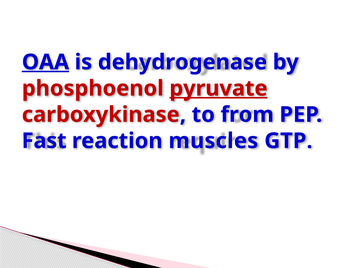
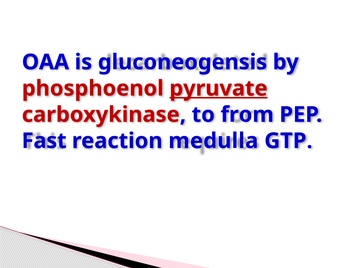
OAA underline: present -> none
dehydrogenase: dehydrogenase -> gluconeogensis
muscles: muscles -> medulla
